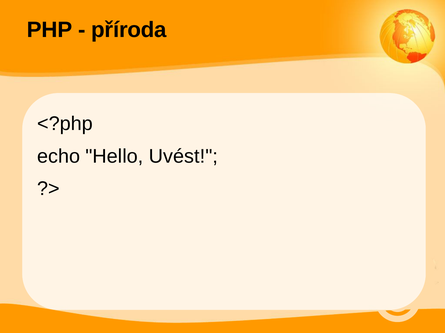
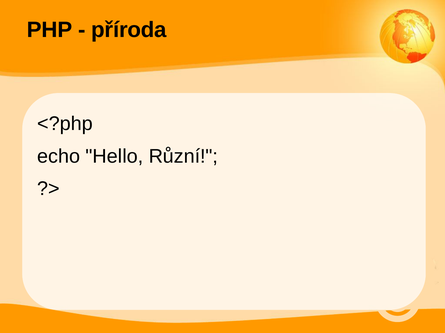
Uvést: Uvést -> Různí
